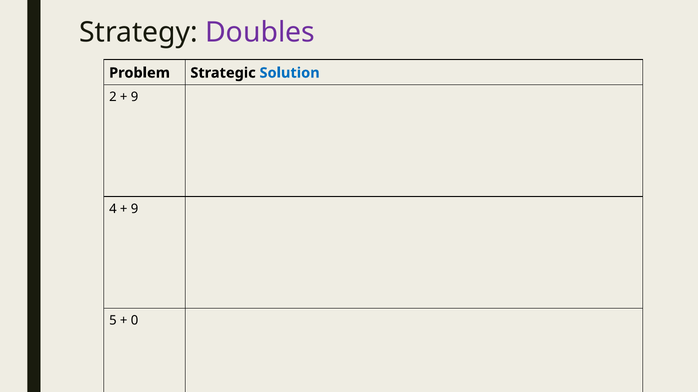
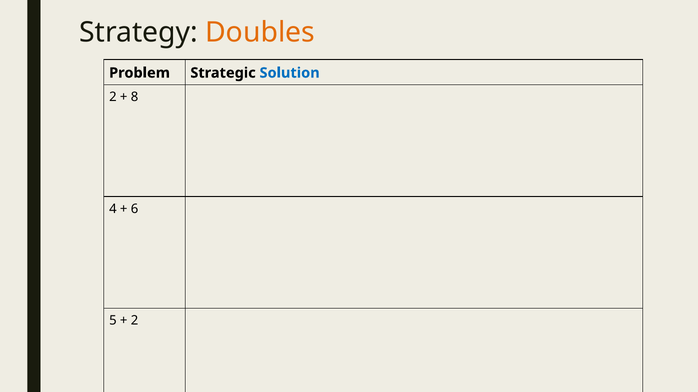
Doubles colour: purple -> orange
9 at (135, 97): 9 -> 8
9 at (135, 209): 9 -> 6
0 at (135, 321): 0 -> 2
